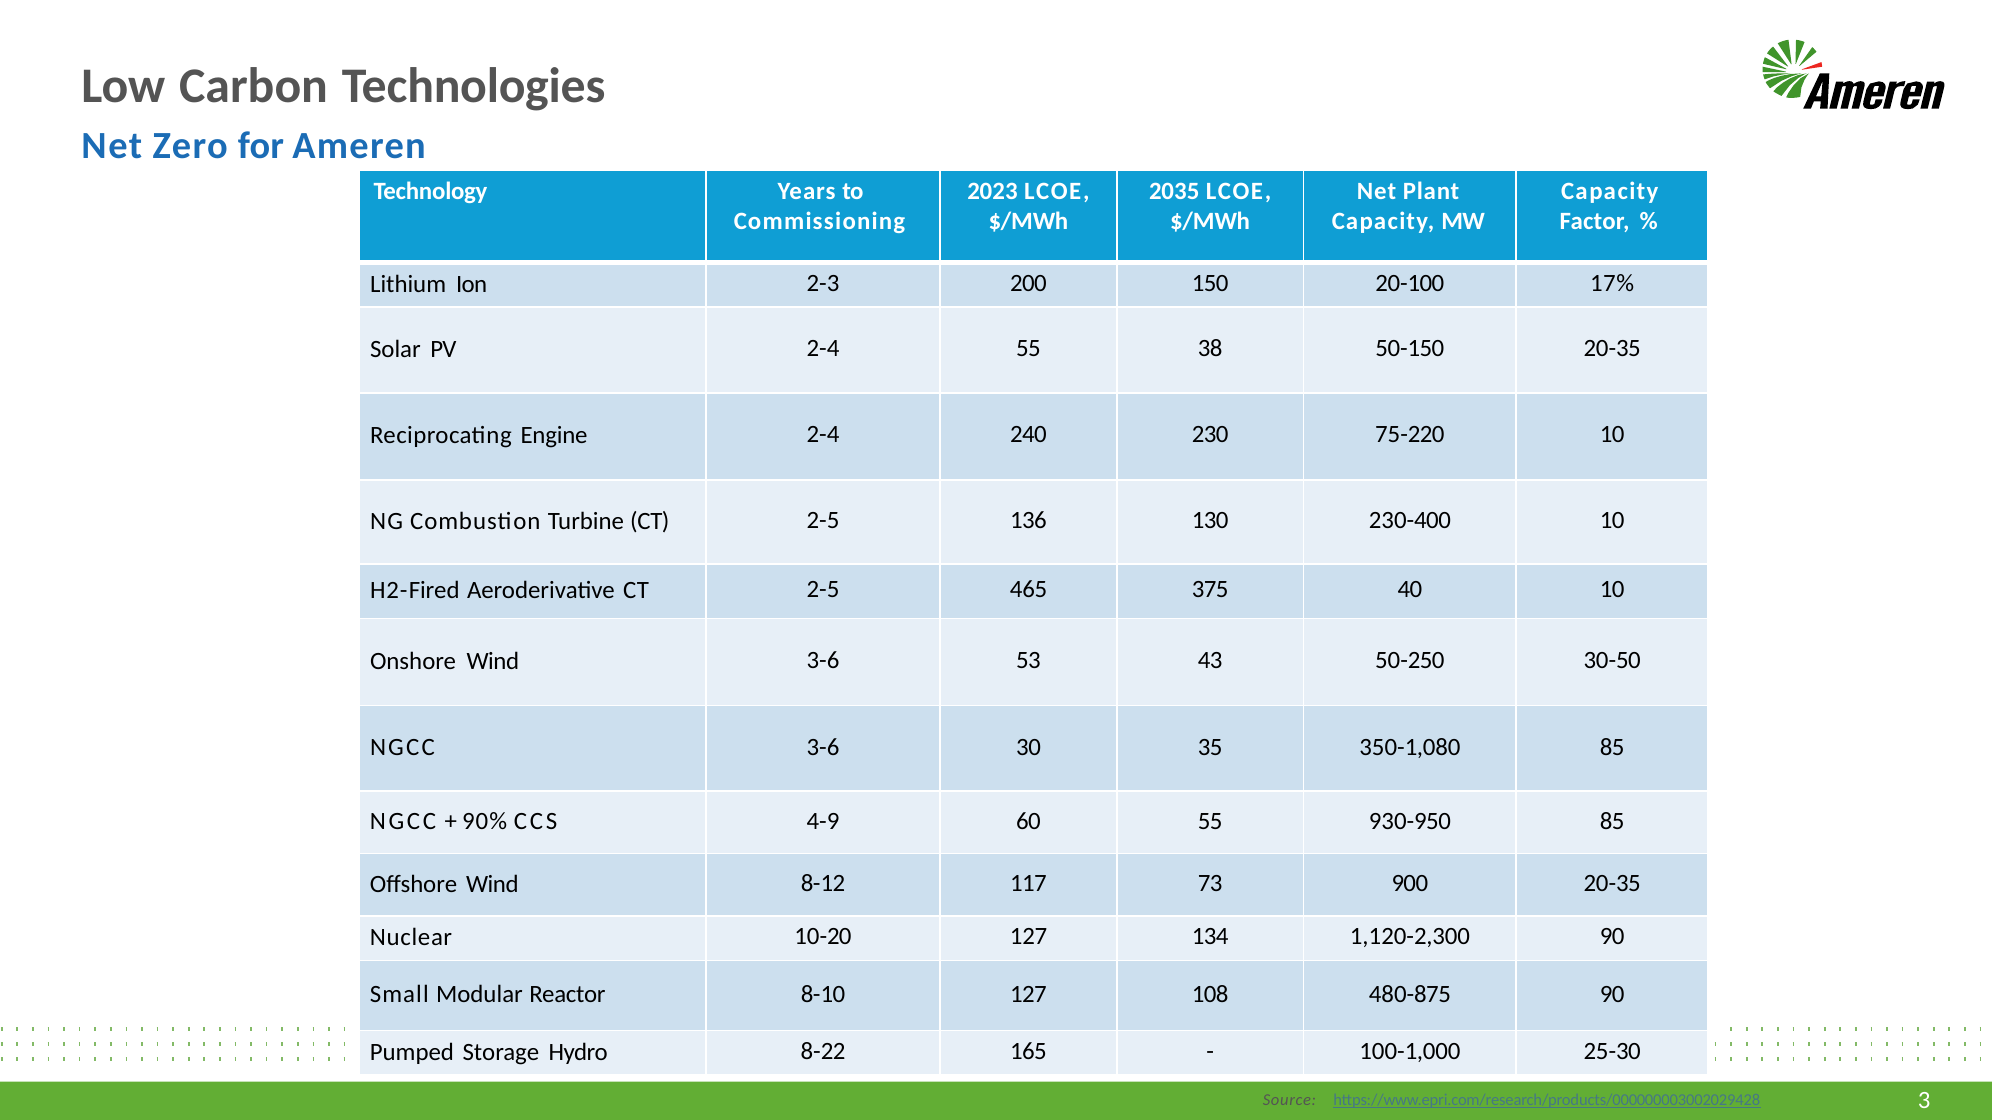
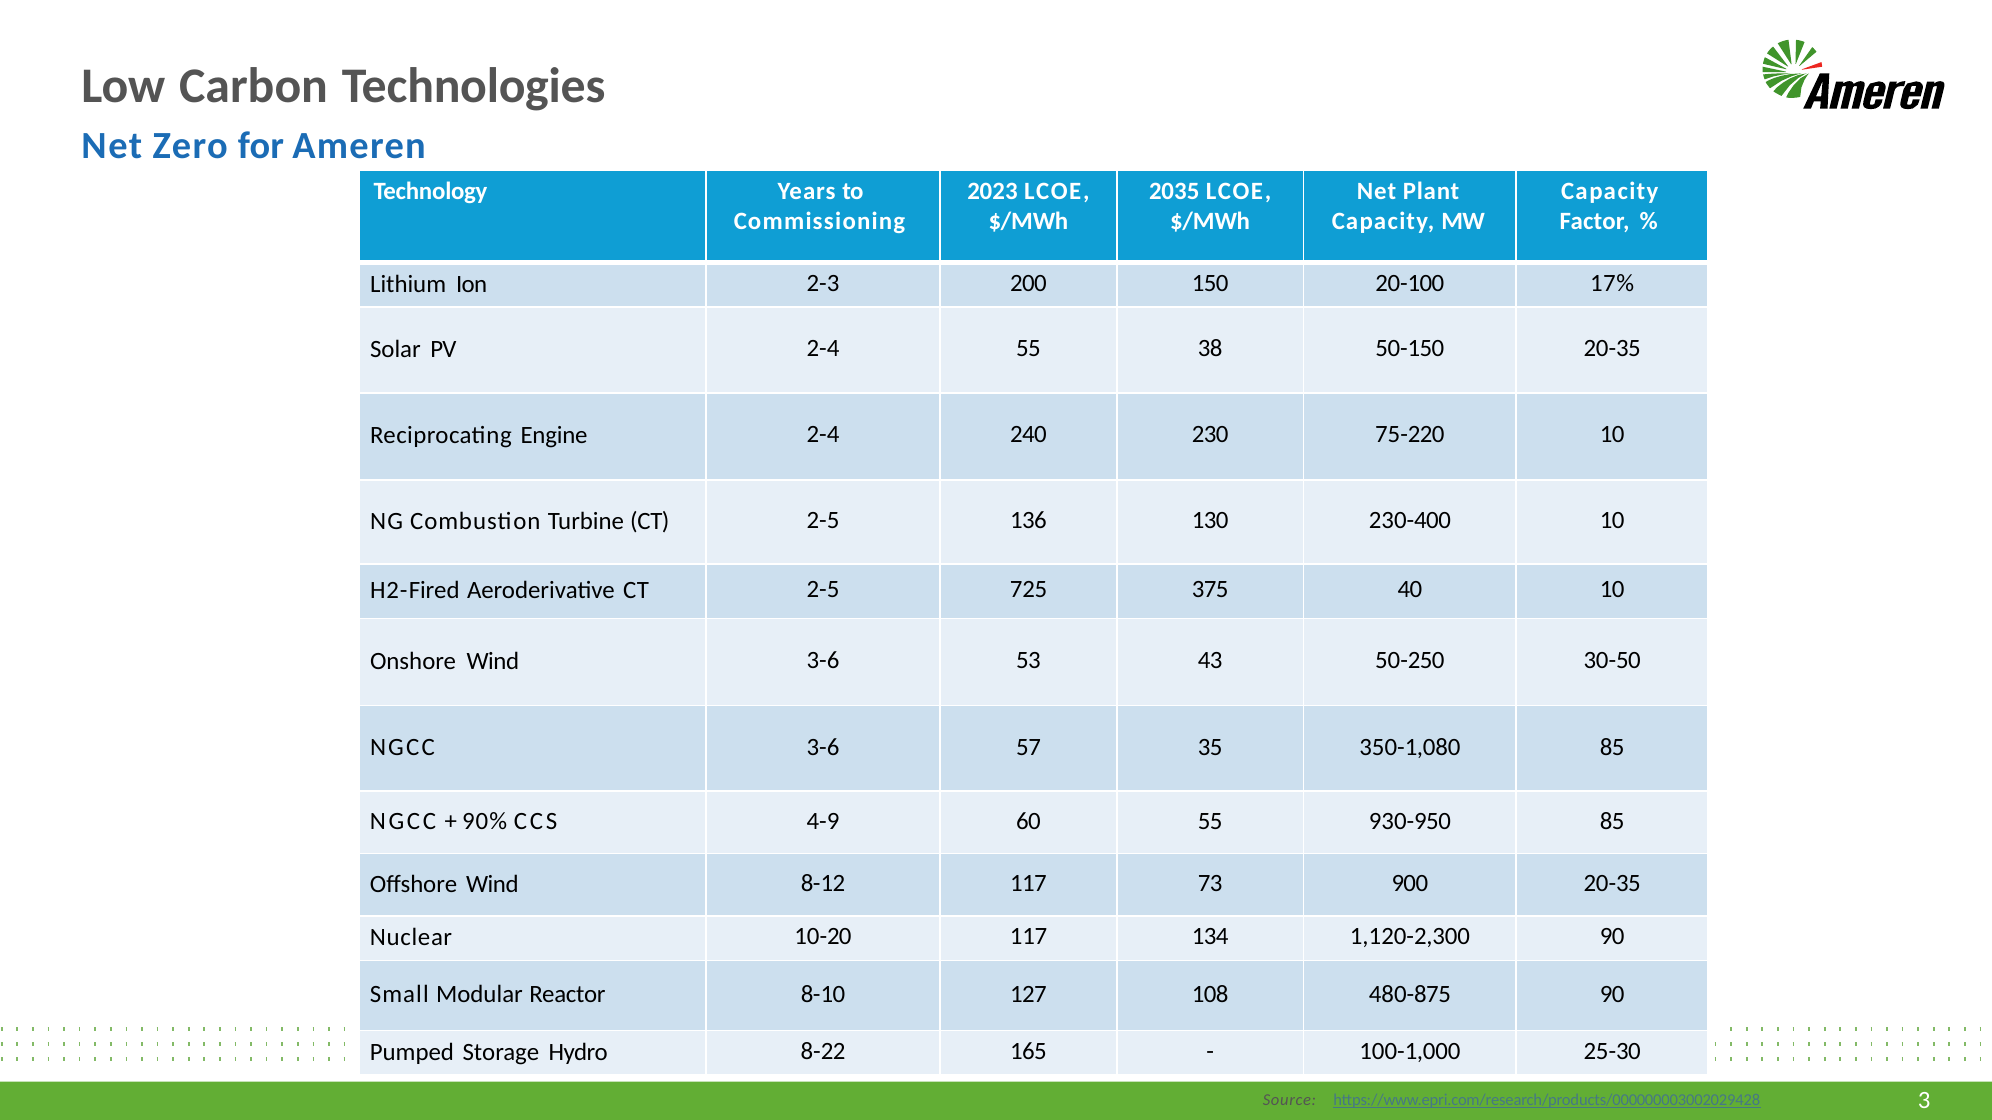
465: 465 -> 725
30: 30 -> 57
10-20 127: 127 -> 117
